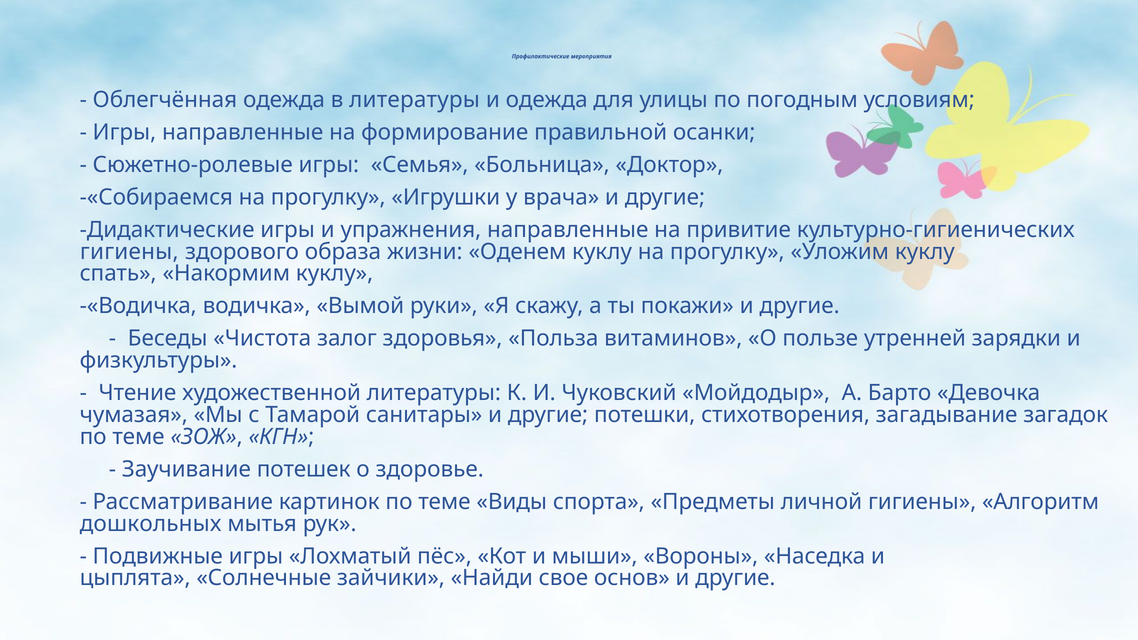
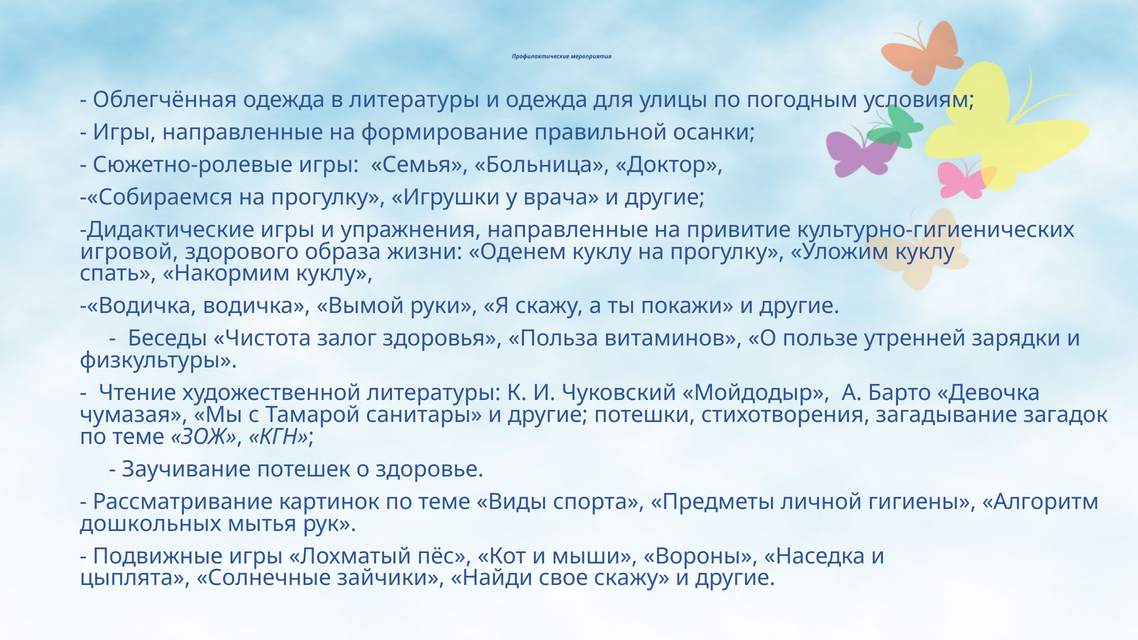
гигиены at (129, 252): гигиены -> игровой
свое основ: основ -> скажу
